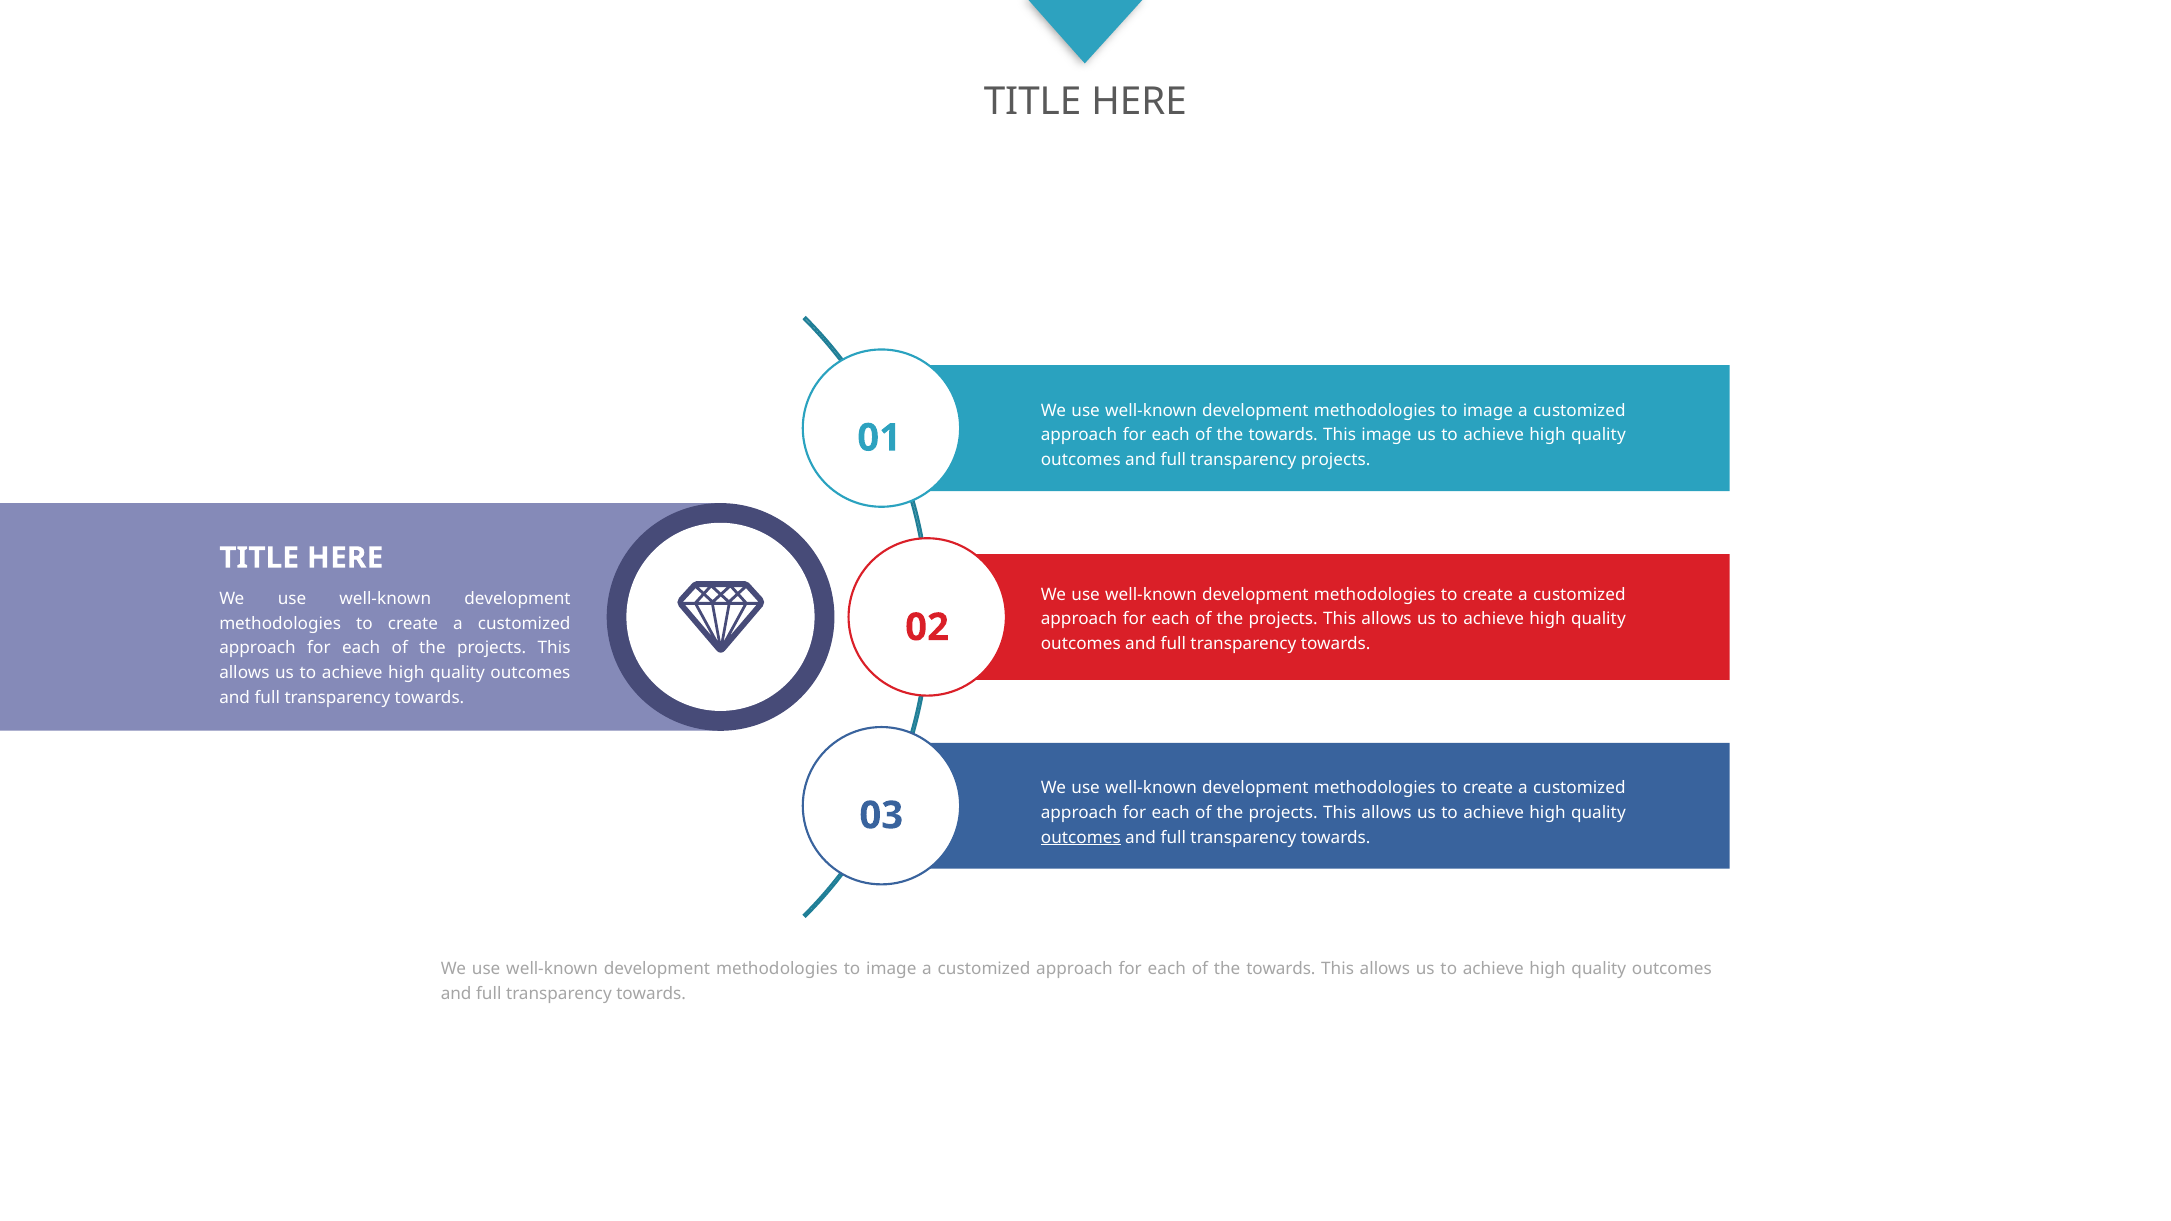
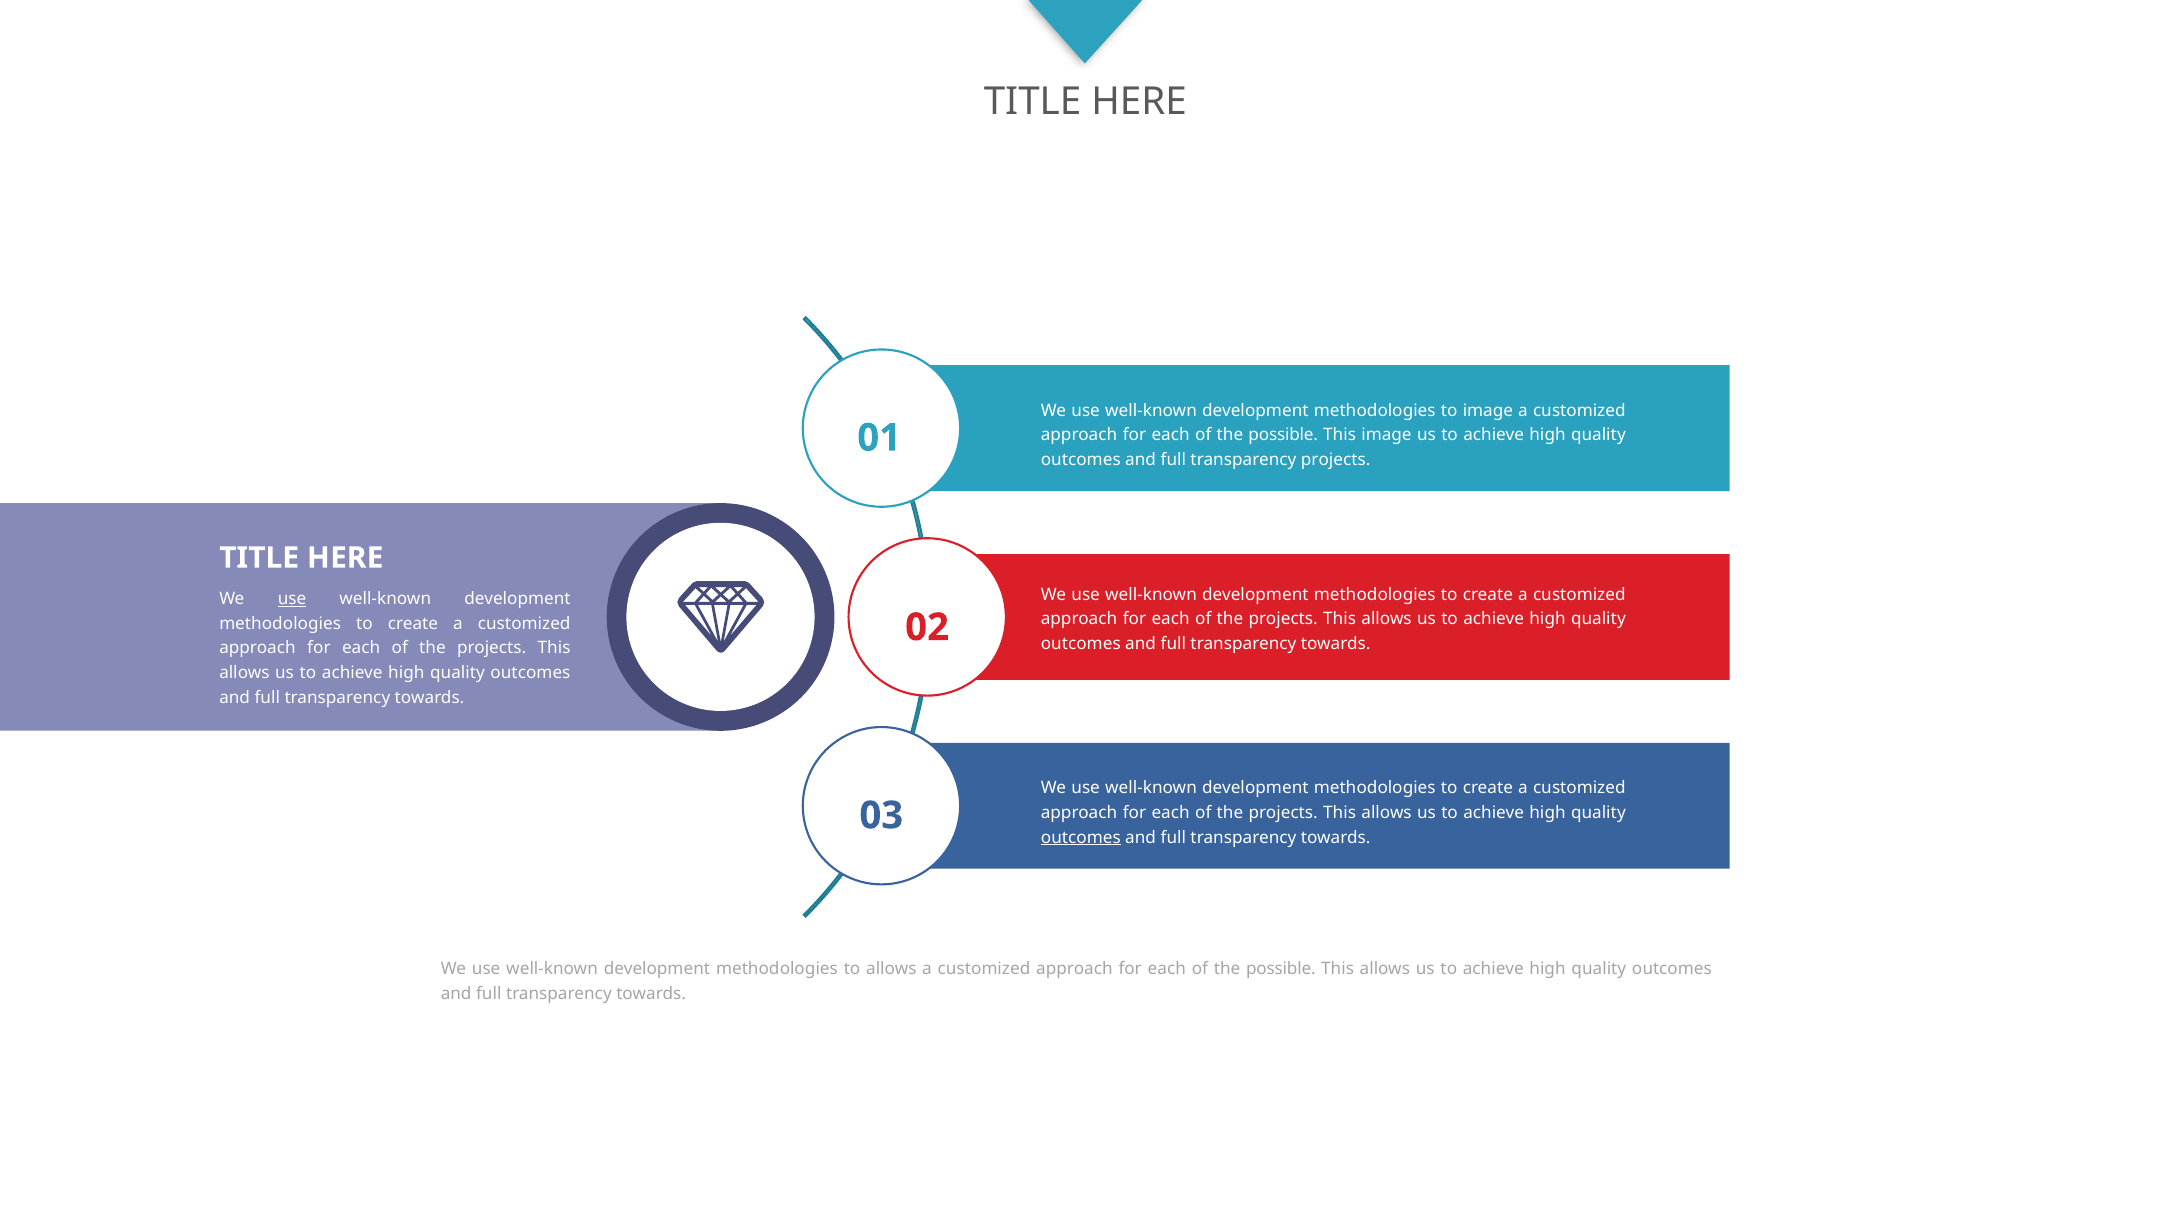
towards at (1283, 435): towards -> possible
use at (292, 599) underline: none -> present
image at (891, 969): image -> allows
towards at (1281, 969): towards -> possible
